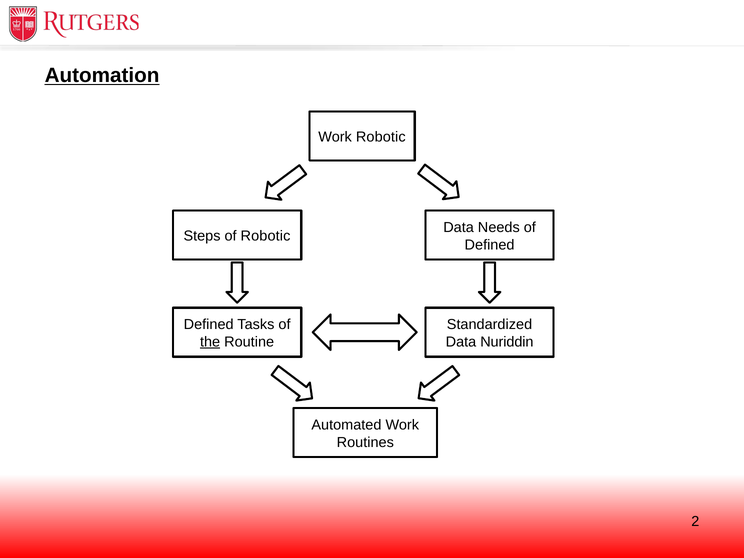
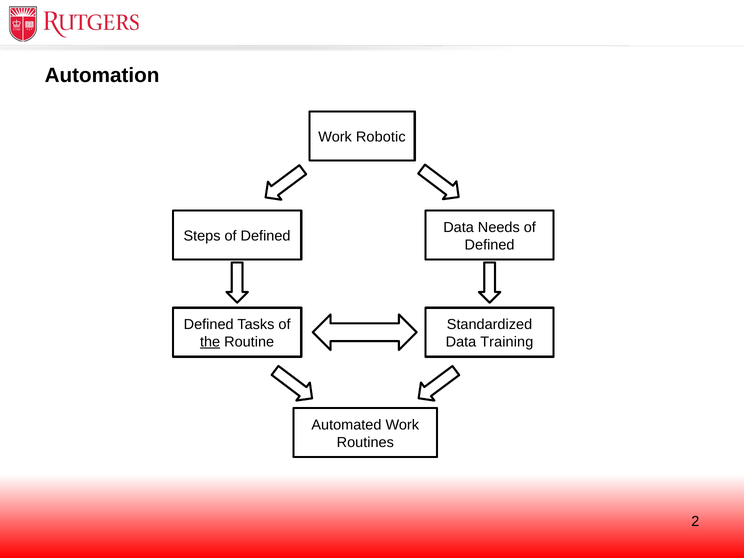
Automation underline: present -> none
Steps of Robotic: Robotic -> Defined
Nuriddin: Nuriddin -> Training
